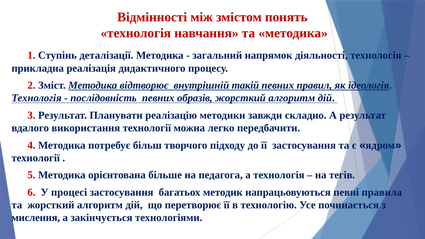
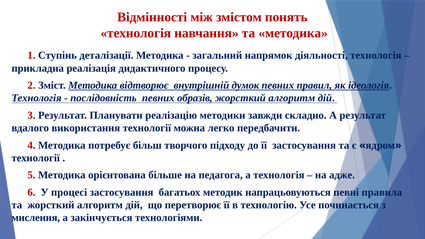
такій: такій -> думок
тегів: тегів -> адже
